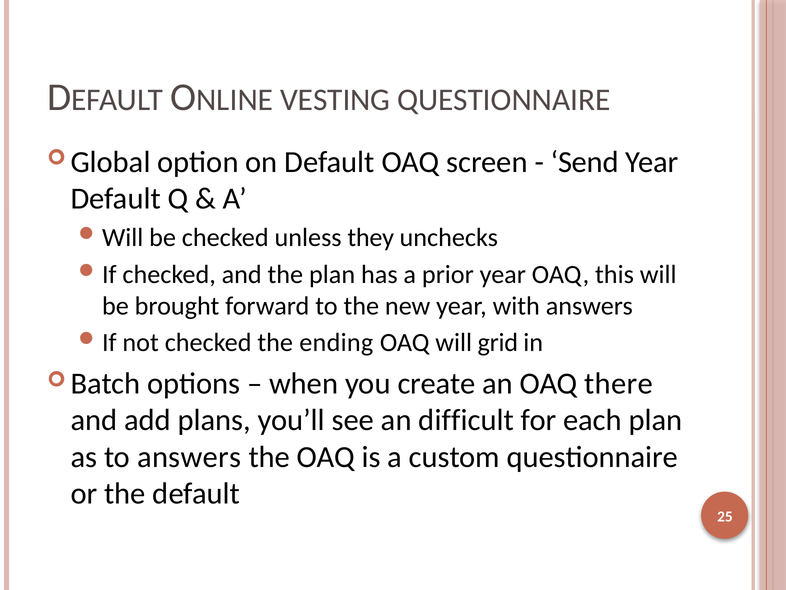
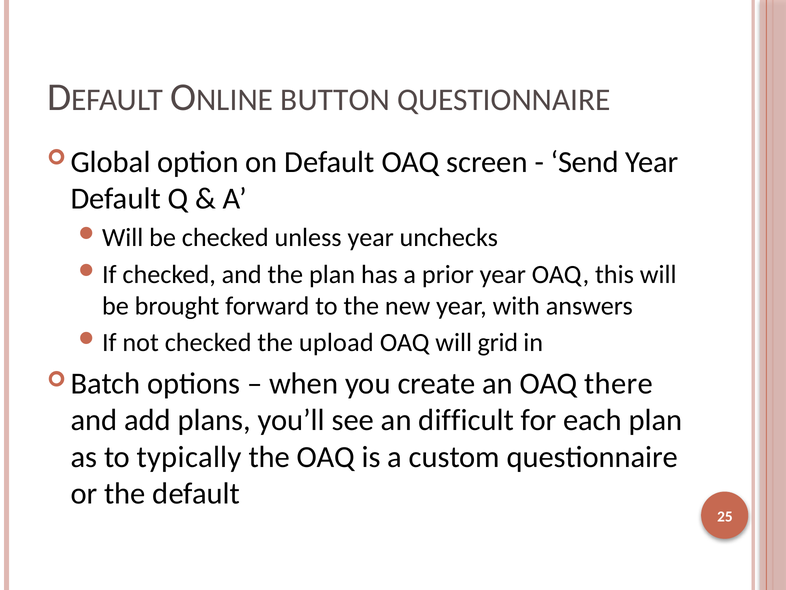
VESTING: VESTING -> BUTTON
unless they: they -> year
ending: ending -> upload
to answers: answers -> typically
